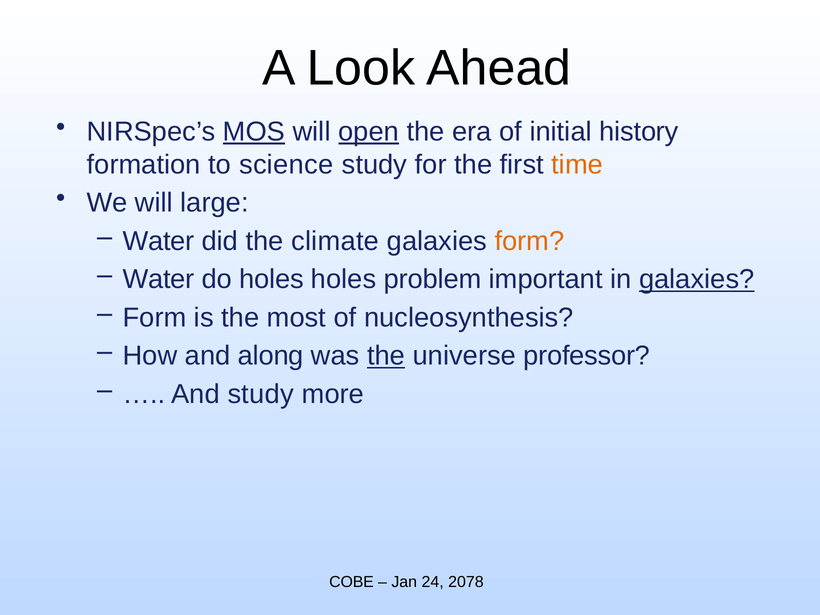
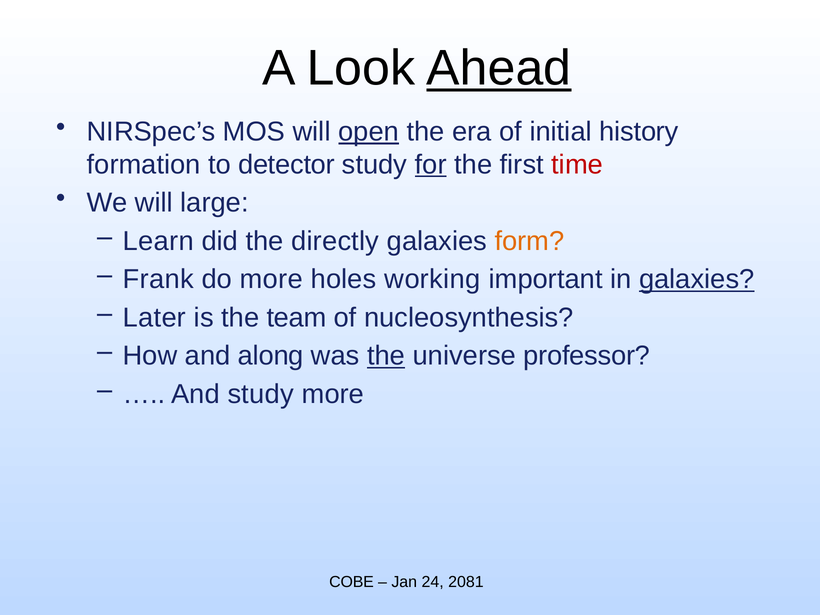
Ahead underline: none -> present
MOS underline: present -> none
science: science -> detector
for underline: none -> present
time colour: orange -> red
Water at (158, 241): Water -> Learn
climate: climate -> directly
Water at (158, 279): Water -> Frank
do holes: holes -> more
problem: problem -> working
Form at (155, 318): Form -> Later
most: most -> team
2078: 2078 -> 2081
